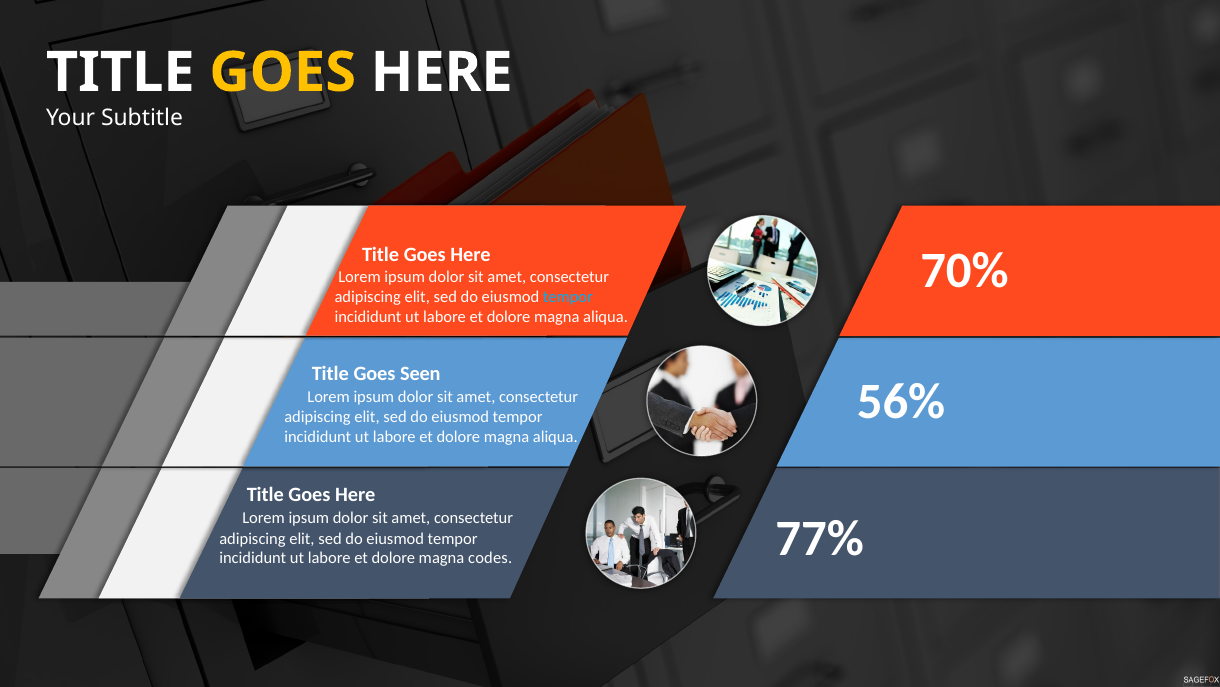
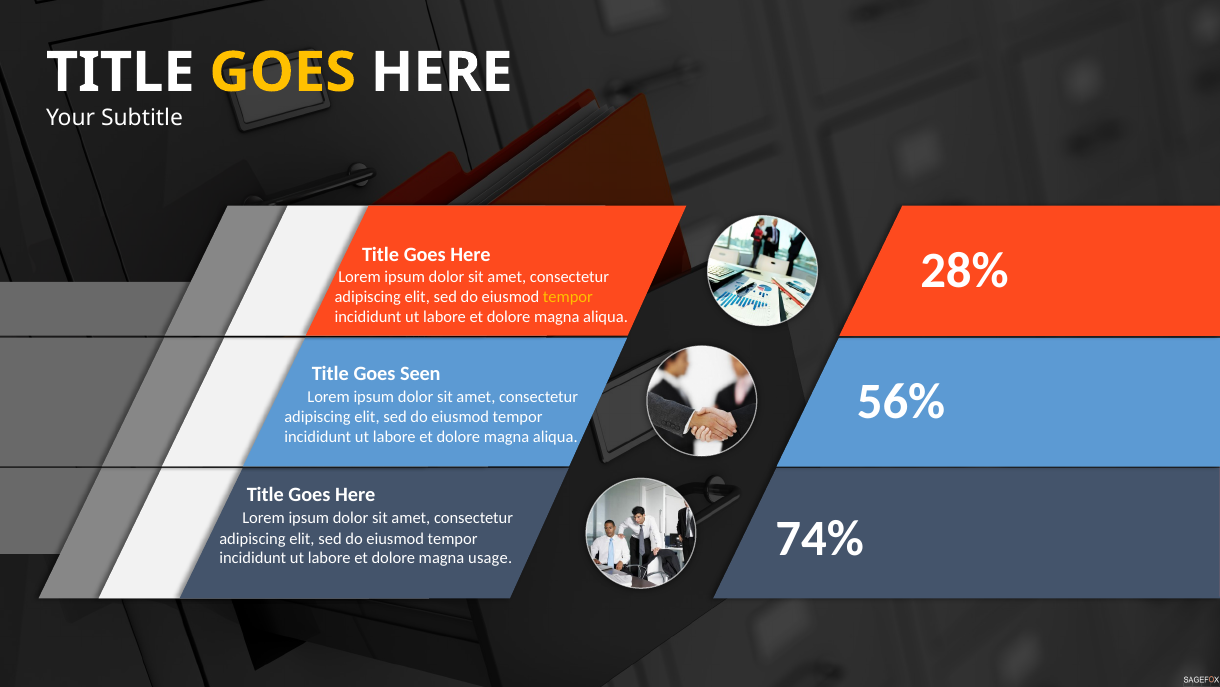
70%: 70% -> 28%
tempor at (568, 297) colour: light blue -> yellow
77%: 77% -> 74%
codes: codes -> usage
